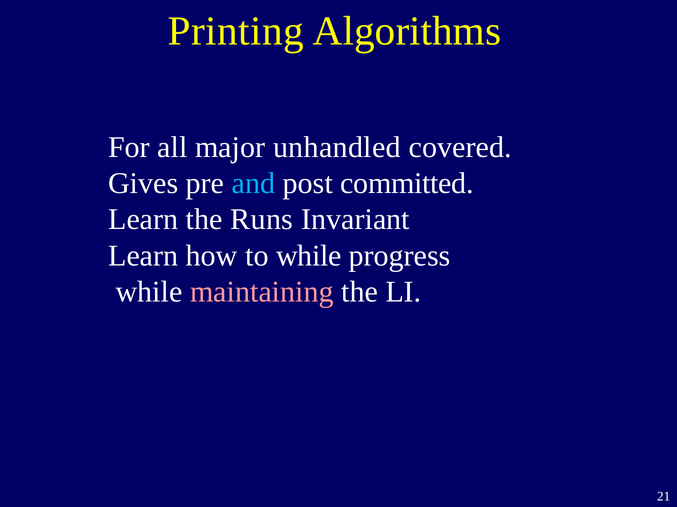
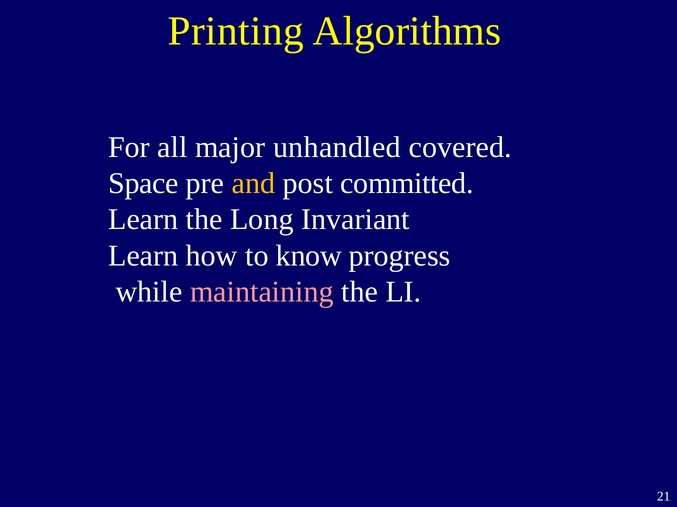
Gives: Gives -> Space
and colour: light blue -> yellow
Runs: Runs -> Long
to while: while -> know
